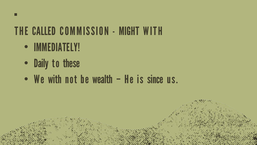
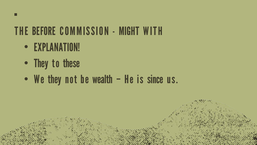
CALLED: CALLED -> BEFORE
IMMEDIATELY: IMMEDIATELY -> EXPLANATION
Daily at (41, 63): Daily -> They
We with: with -> they
